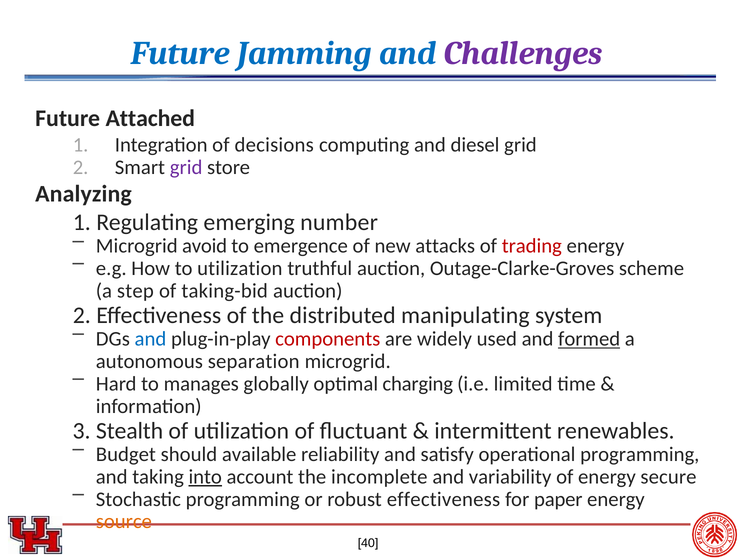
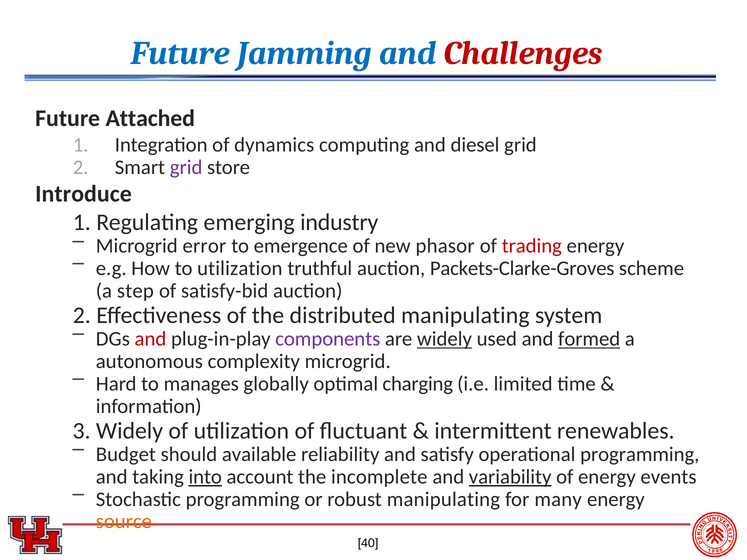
Challenges colour: purple -> red
decisions: decisions -> dynamics
Analyzing: Analyzing -> Introduce
number: number -> industry
avoid: avoid -> error
attacks: attacks -> phasor
Outage-Clarke-Groves: Outage-Clarke-Groves -> Packets-Clarke-Groves
taking-bid: taking-bid -> satisfy-bid
and at (150, 339) colour: blue -> red
components colour: red -> purple
widely at (444, 339) underline: none -> present
separation: separation -> complexity
3 Stealth: Stealth -> Widely
variability underline: none -> present
secure: secure -> events
robust effectiveness: effectiveness -> manipulating
paper: paper -> many
